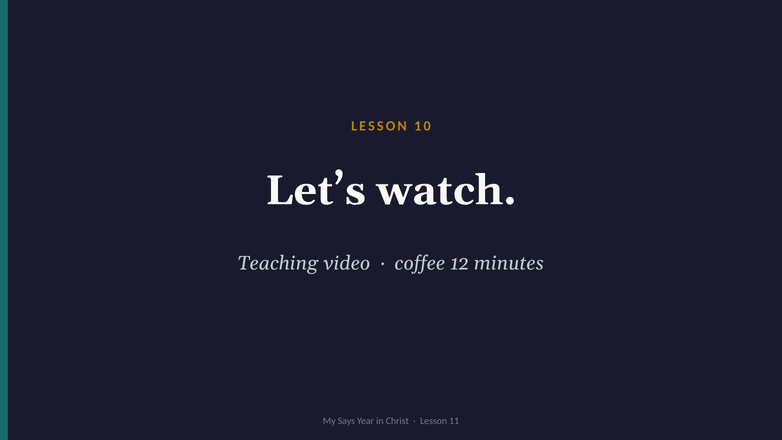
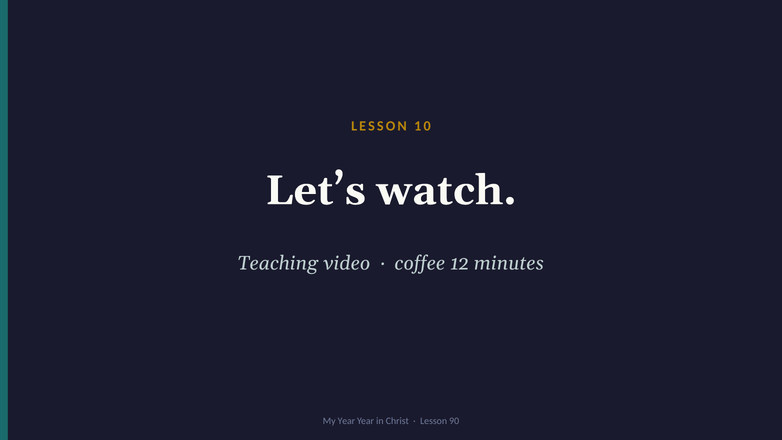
My Says: Says -> Year
11: 11 -> 90
